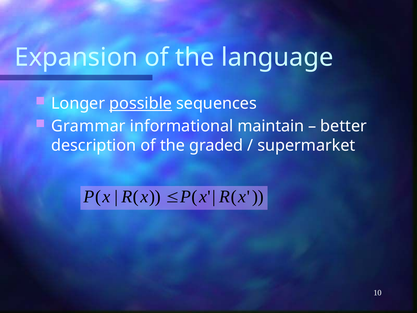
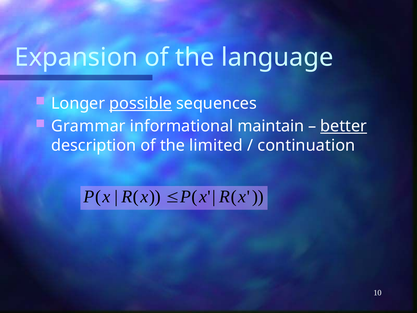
better underline: none -> present
graded: graded -> limited
supermarket: supermarket -> continuation
